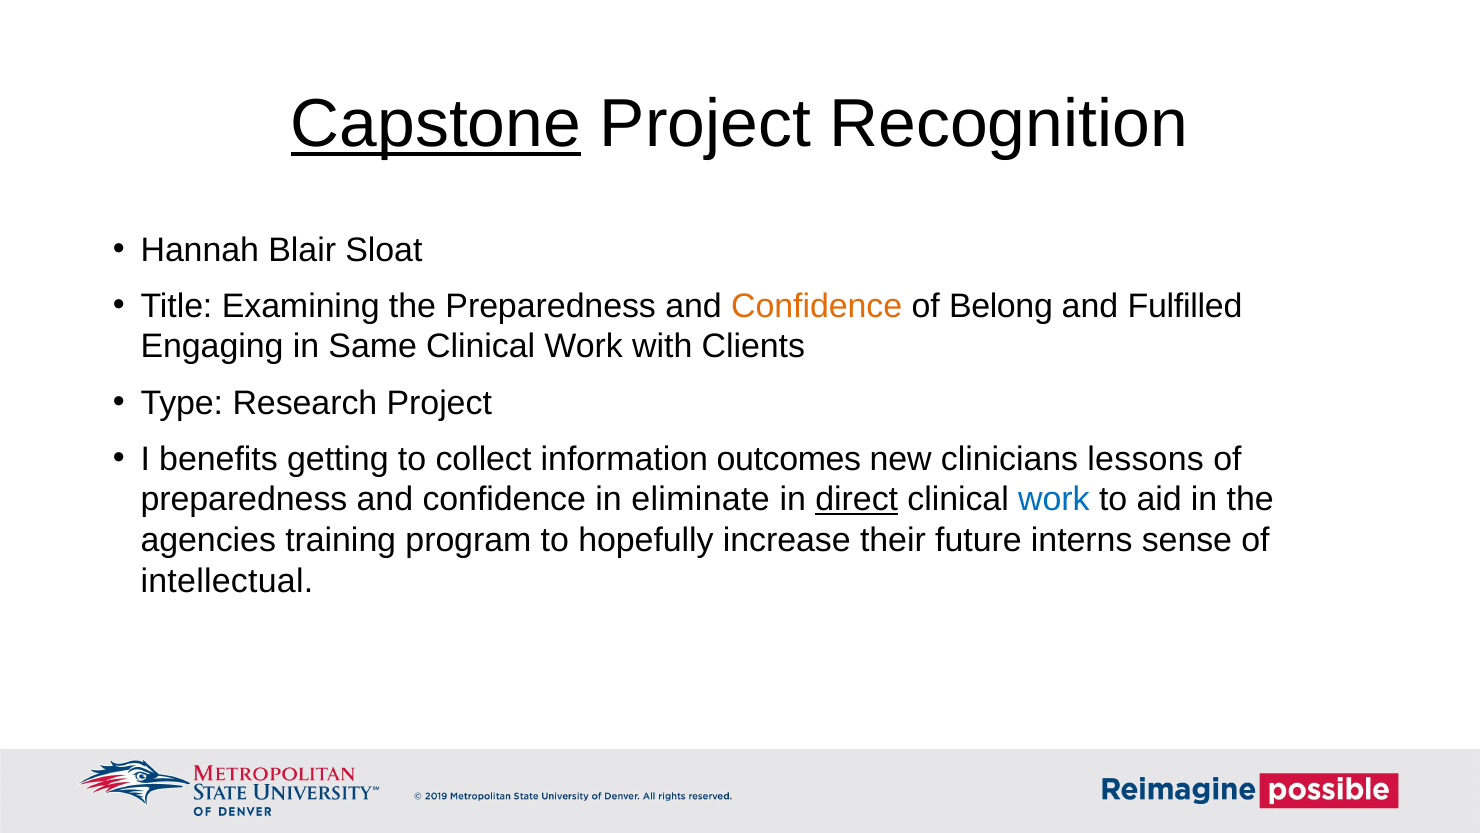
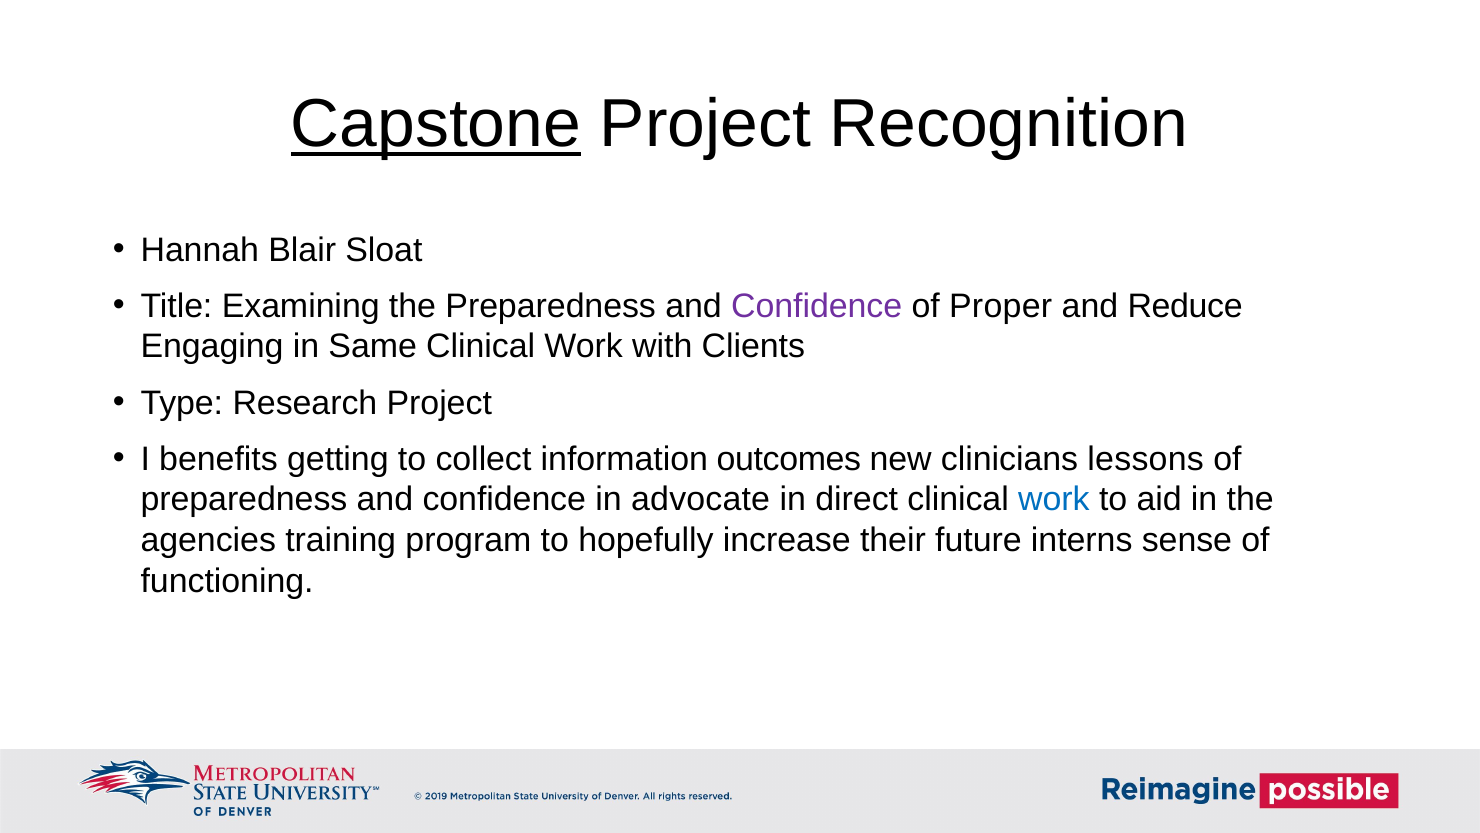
Confidence at (817, 306) colour: orange -> purple
Belong: Belong -> Proper
Fulfilled: Fulfilled -> Reduce
eliminate: eliminate -> advocate
direct underline: present -> none
intellectual: intellectual -> functioning
